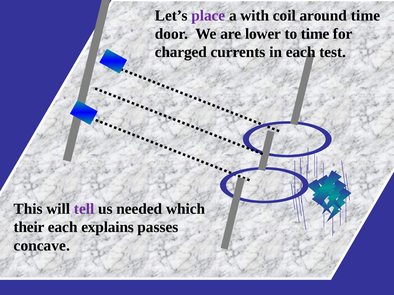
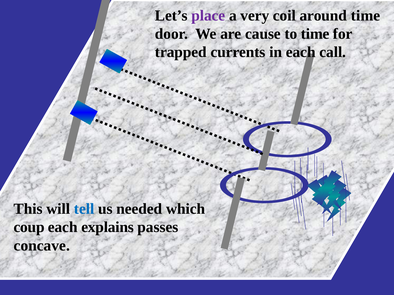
with: with -> very
lower: lower -> cause
charged: charged -> trapped
test: test -> call
tell colour: purple -> blue
their: their -> coup
